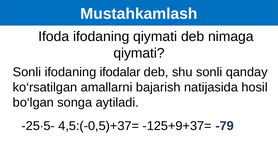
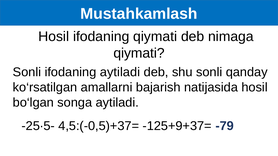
Ifoda at (54, 37): Ifoda -> Hosil
ifodaning ifodalar: ifodalar -> aytiladi
